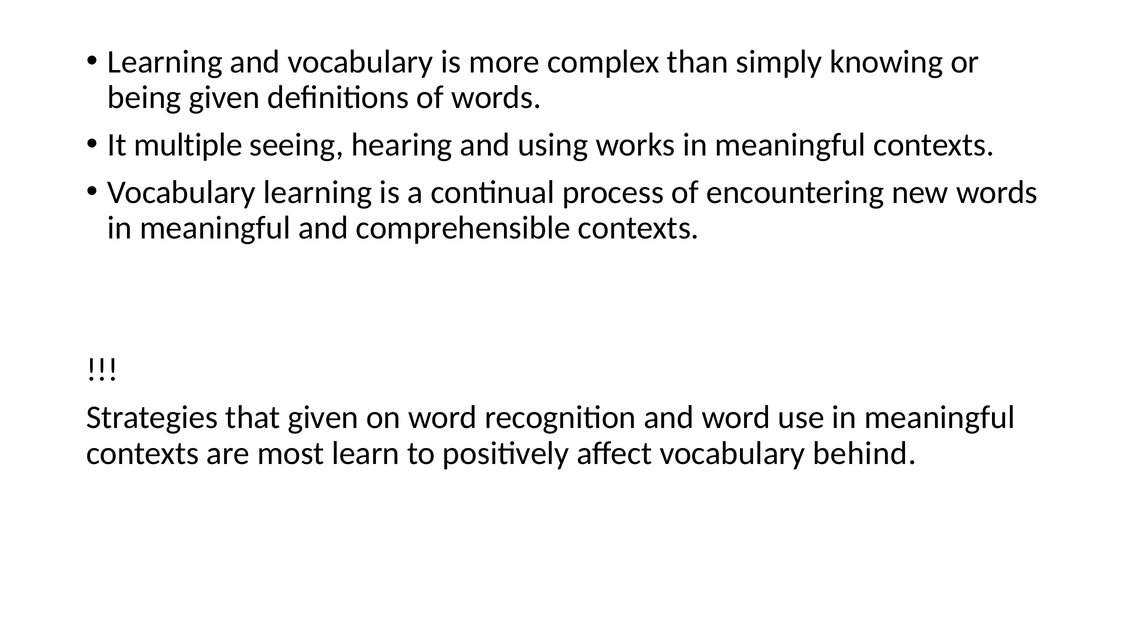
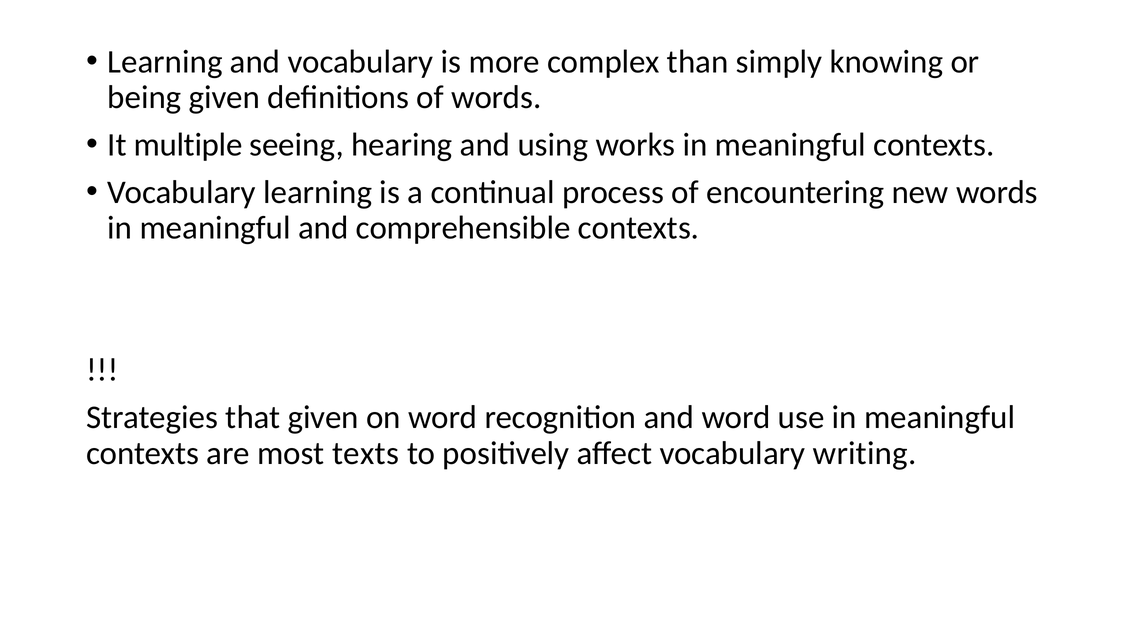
learn: learn -> texts
behind: behind -> writing
